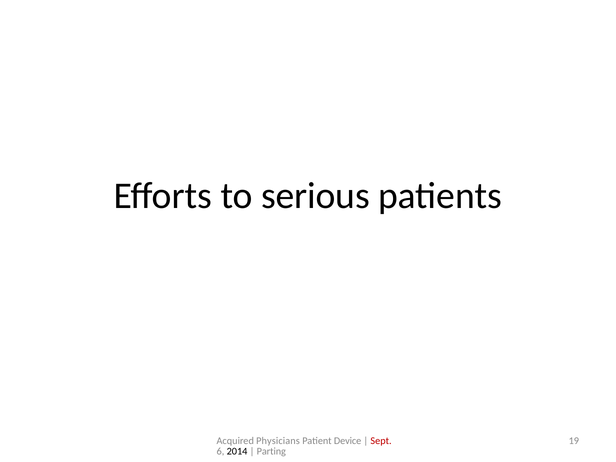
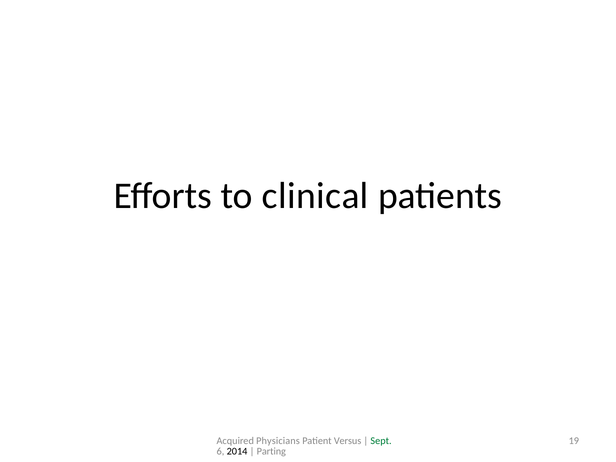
serious: serious -> clinical
Device: Device -> Versus
Sept colour: red -> green
